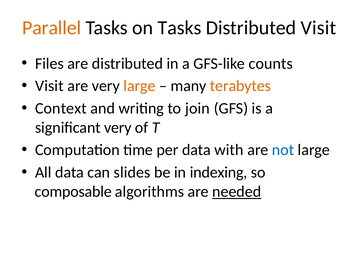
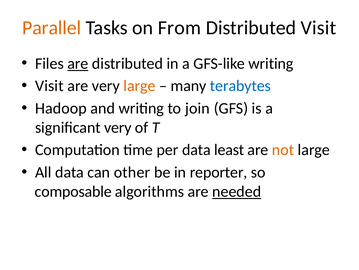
on Tasks: Tasks -> From
are at (78, 63) underline: none -> present
GFS-like counts: counts -> writing
terabytes colour: orange -> blue
Context: Context -> Hadoop
with: with -> least
not colour: blue -> orange
slides: slides -> other
indexing: indexing -> reporter
